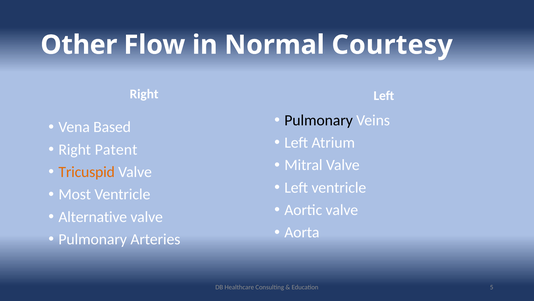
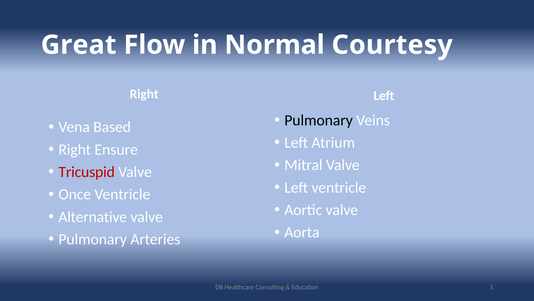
Other: Other -> Great
Patent: Patent -> Ensure
Tricuspid colour: orange -> red
Most: Most -> Once
